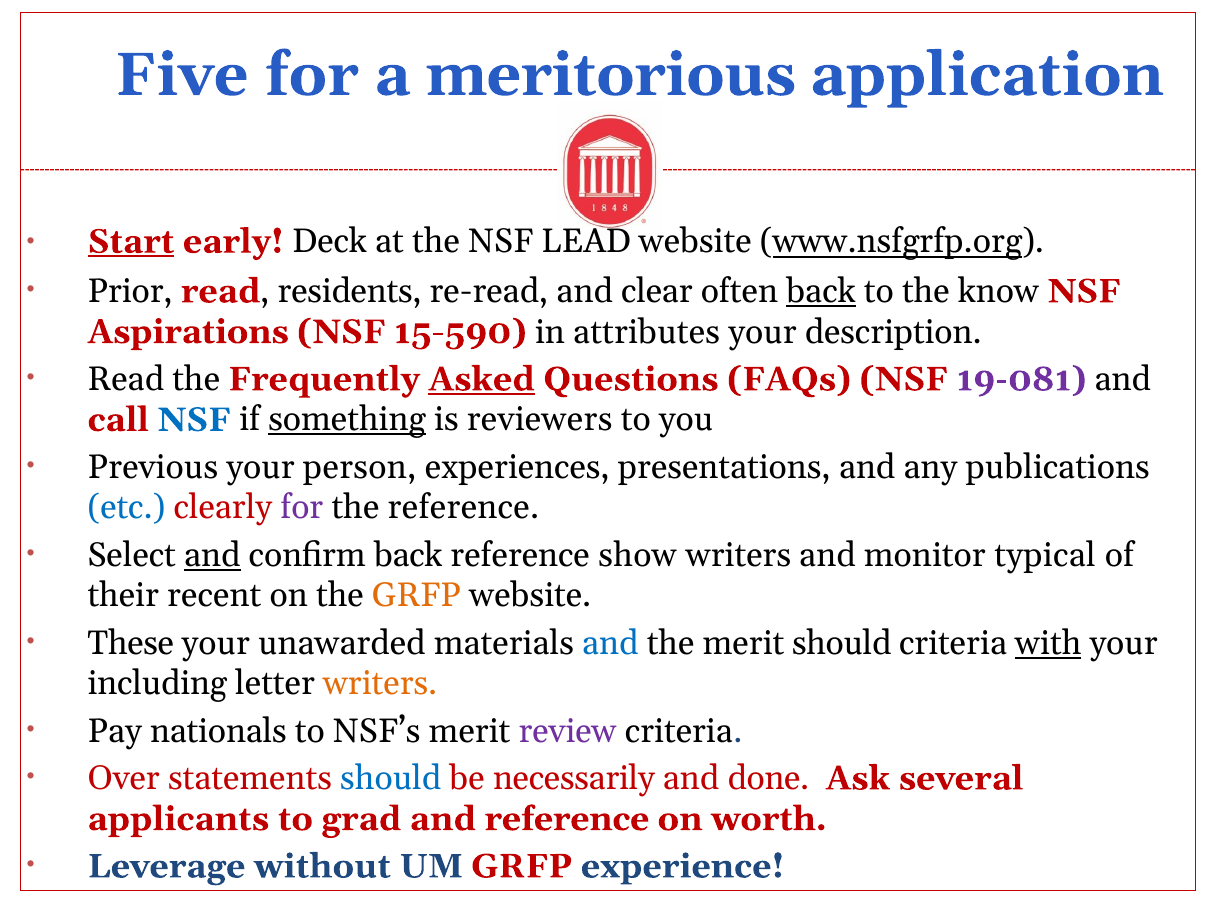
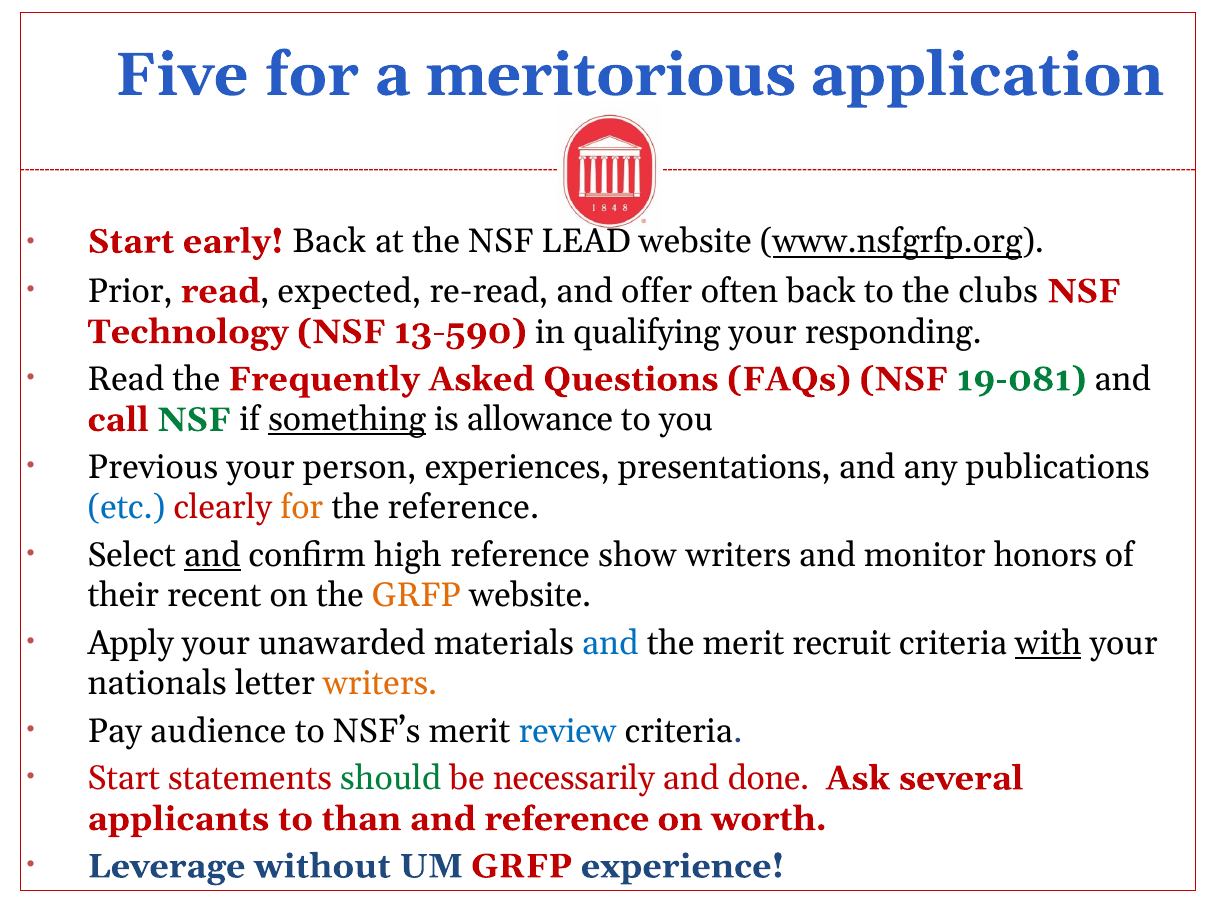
Start at (131, 242) underline: present -> none
early Deck: Deck -> Back
residents: residents -> expected
clear: clear -> offer
back at (821, 292) underline: present -> none
know: know -> clubs
Aspirations: Aspirations -> Technology
15-590: 15-590 -> 13-590
attributes: attributes -> qualifying
description: description -> responding
Asked underline: present -> none
19-081 colour: purple -> green
NSF at (194, 420) colour: blue -> green
reviewers: reviewers -> allowance
for at (302, 508) colour: purple -> orange
confirm back: back -> high
typical: typical -> honors
These: These -> Apply
merit should: should -> recruit
including: including -> nationals
nationals: nationals -> audience
review colour: purple -> blue
Over at (124, 779): Over -> Start
should at (391, 779) colour: blue -> green
grad: grad -> than
